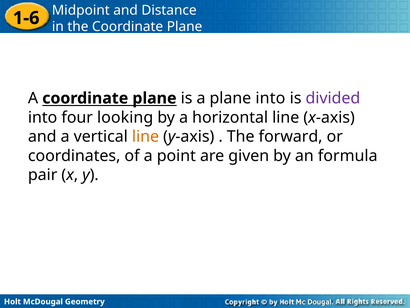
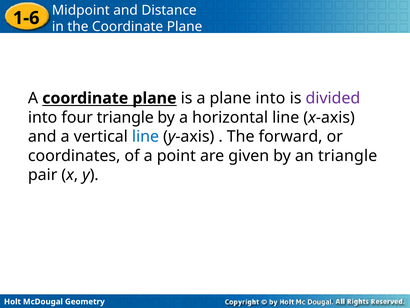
four looking: looking -> triangle
line at (146, 136) colour: orange -> blue
an formula: formula -> triangle
